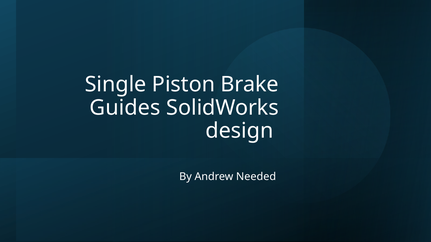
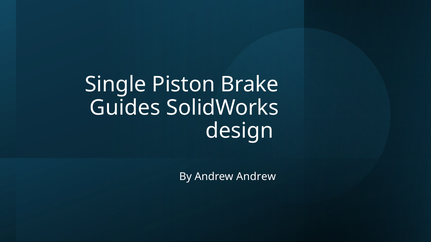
Andrew Needed: Needed -> Andrew
